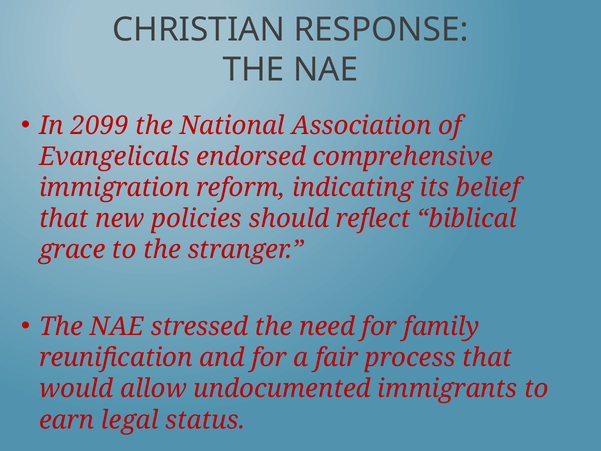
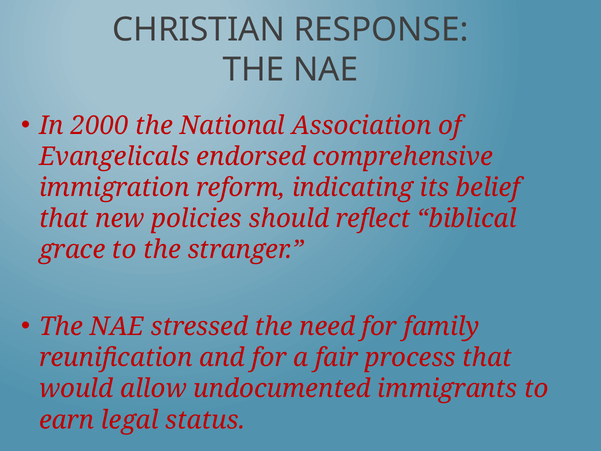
2099: 2099 -> 2000
